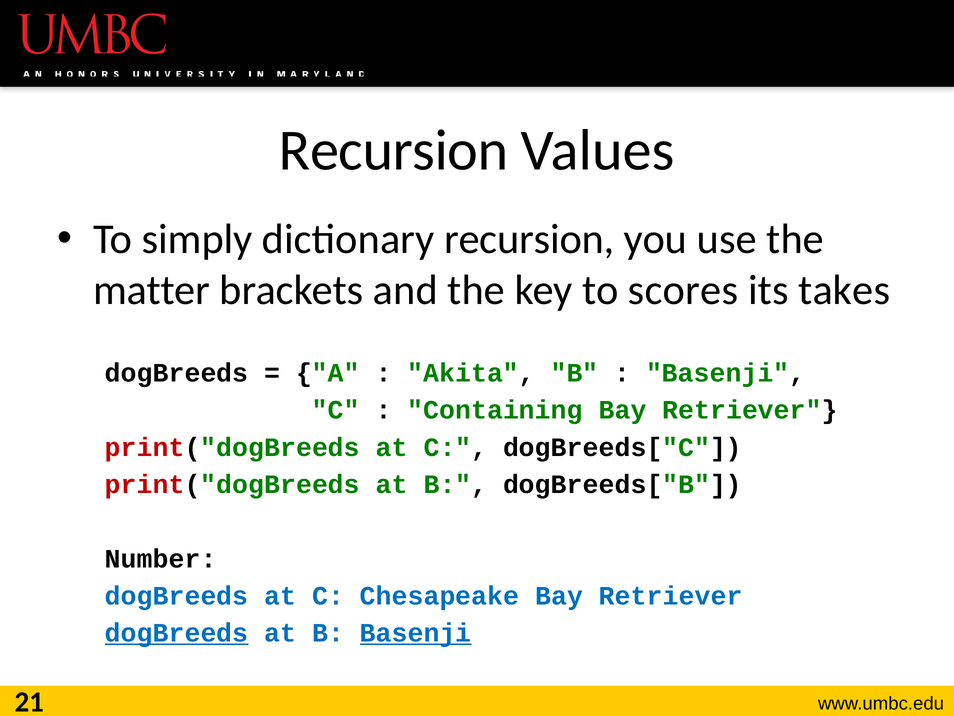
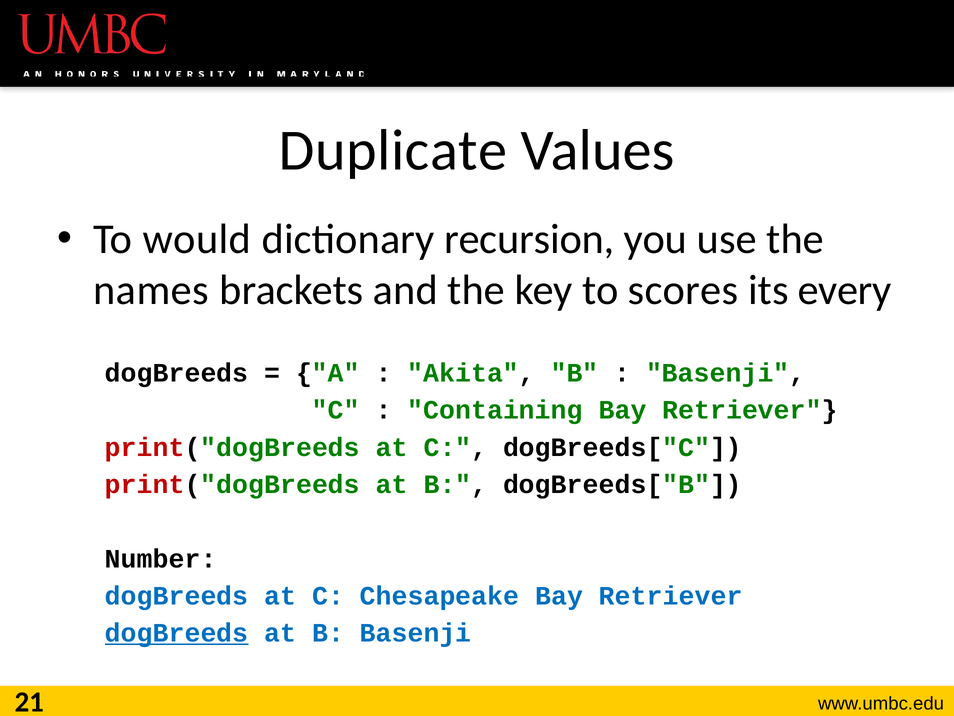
Recursion at (394, 151): Recursion -> Duplicate
simply: simply -> would
matter: matter -> names
takes: takes -> every
Basenji at (416, 633) underline: present -> none
